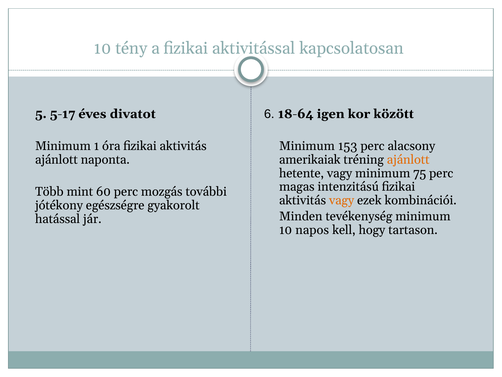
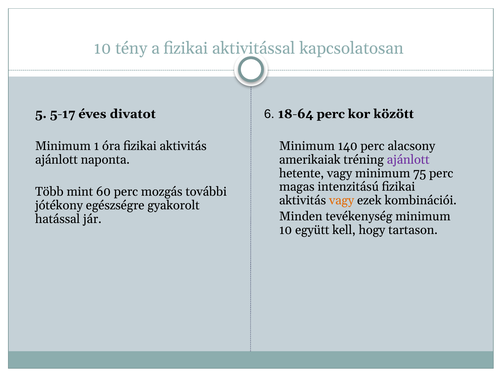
18-64 igen: igen -> perc
153: 153 -> 140
ajánlott at (408, 159) colour: orange -> purple
napos: napos -> együtt
